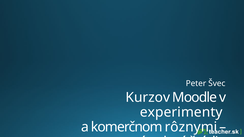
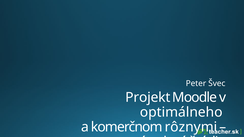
Kurzov: Kurzov -> Projekt
experimenty: experimenty -> optimálneho
